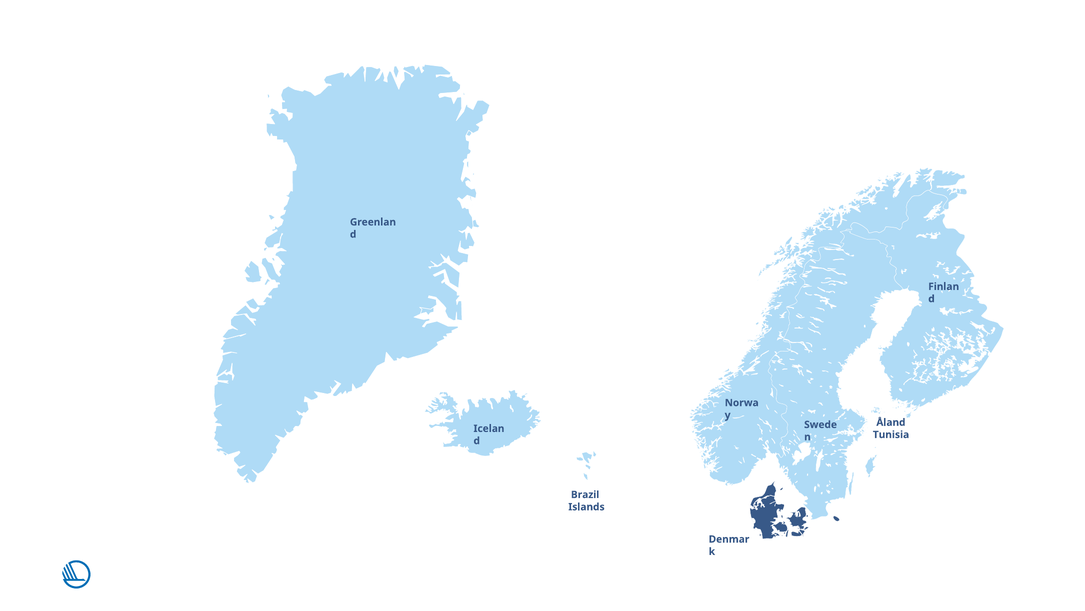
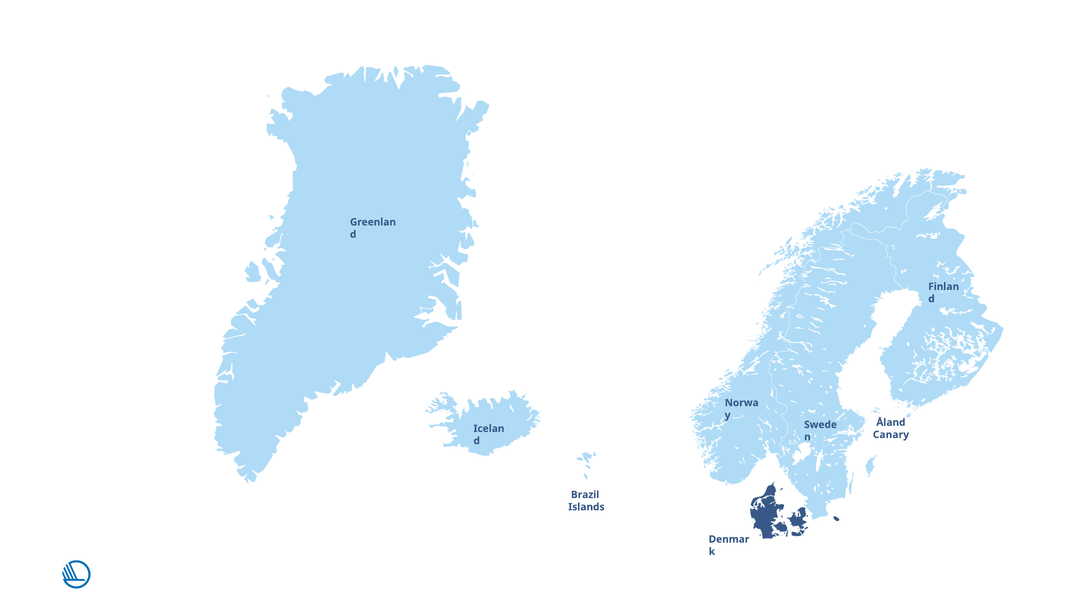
Tunisia: Tunisia -> Canary
